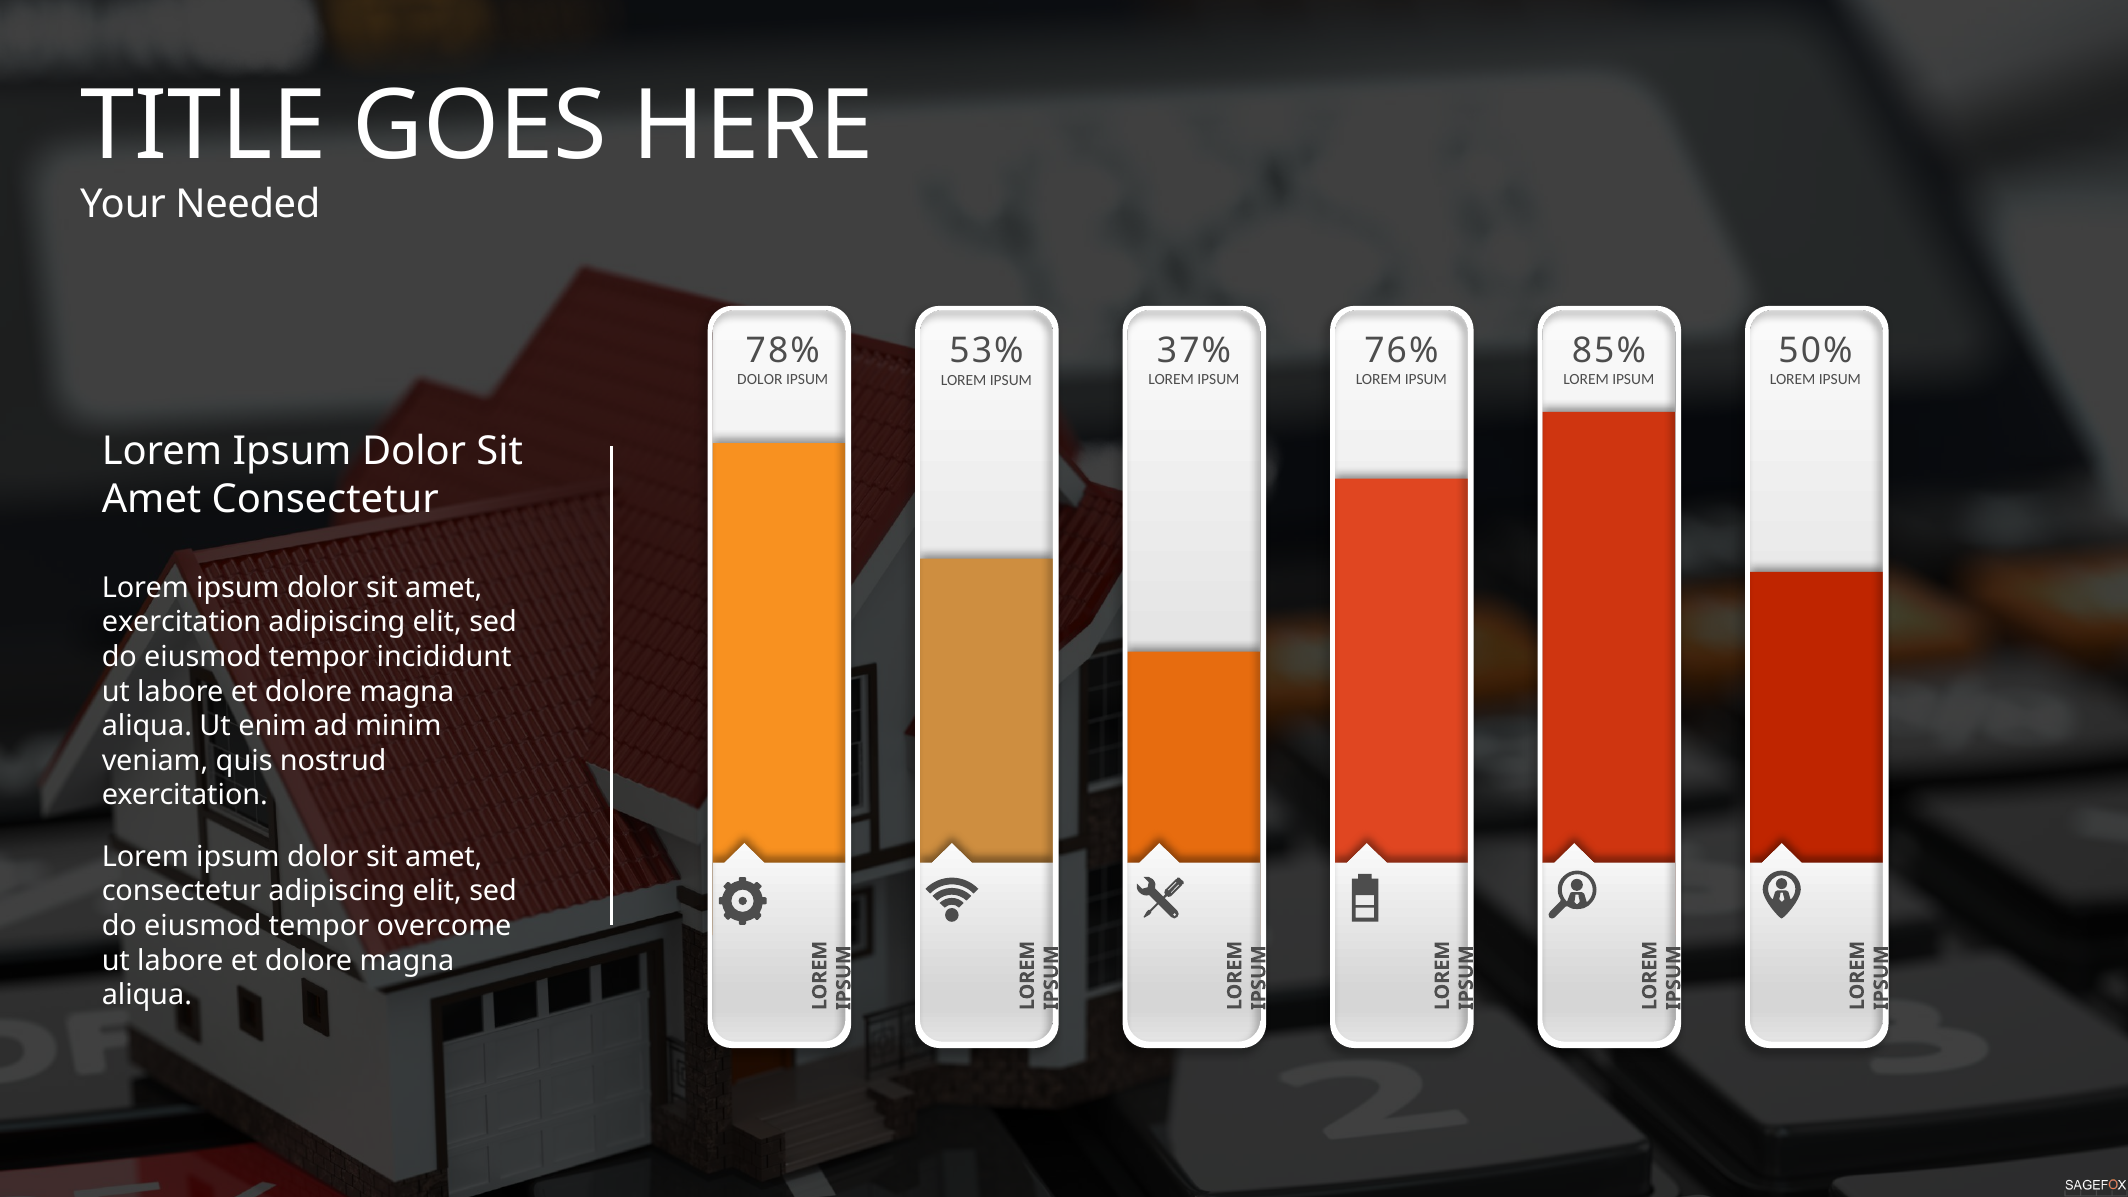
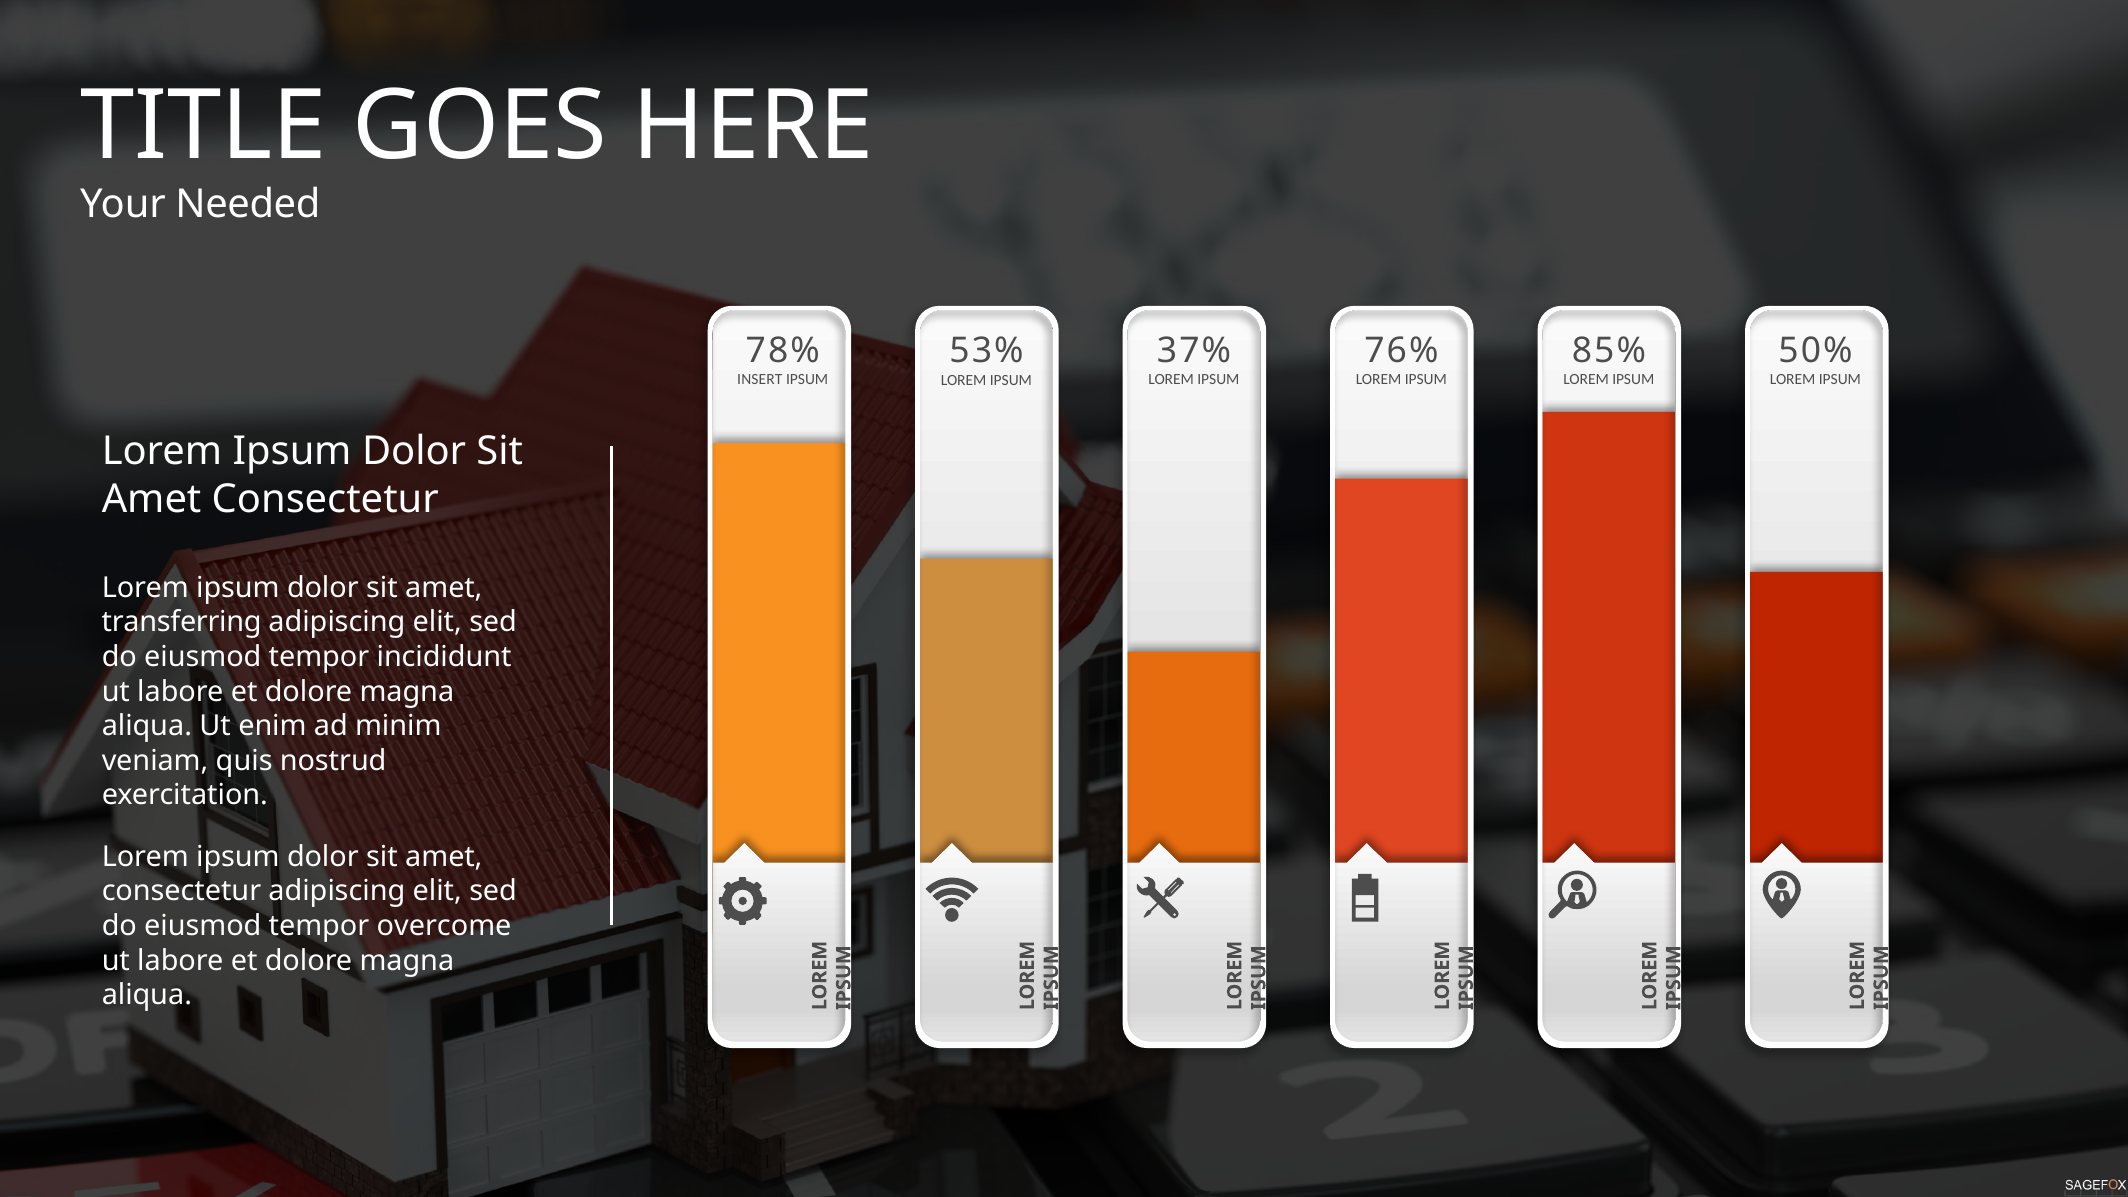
DOLOR at (760, 380): DOLOR -> INSERT
exercitation at (182, 622): exercitation -> transferring
